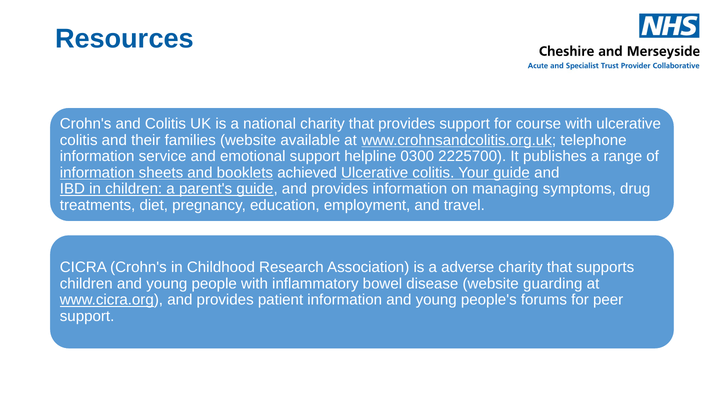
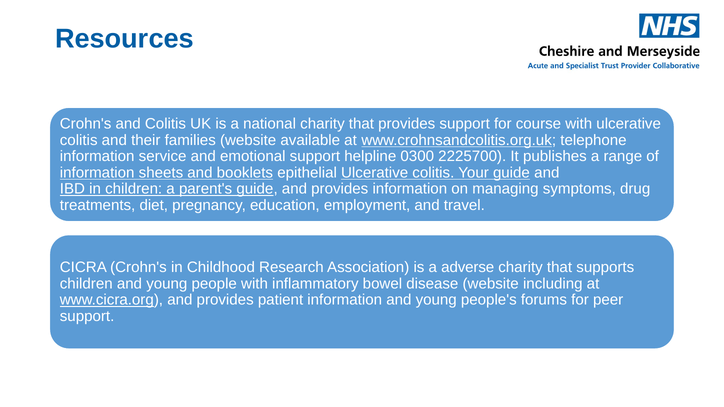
achieved: achieved -> epithelial
guarding: guarding -> including
